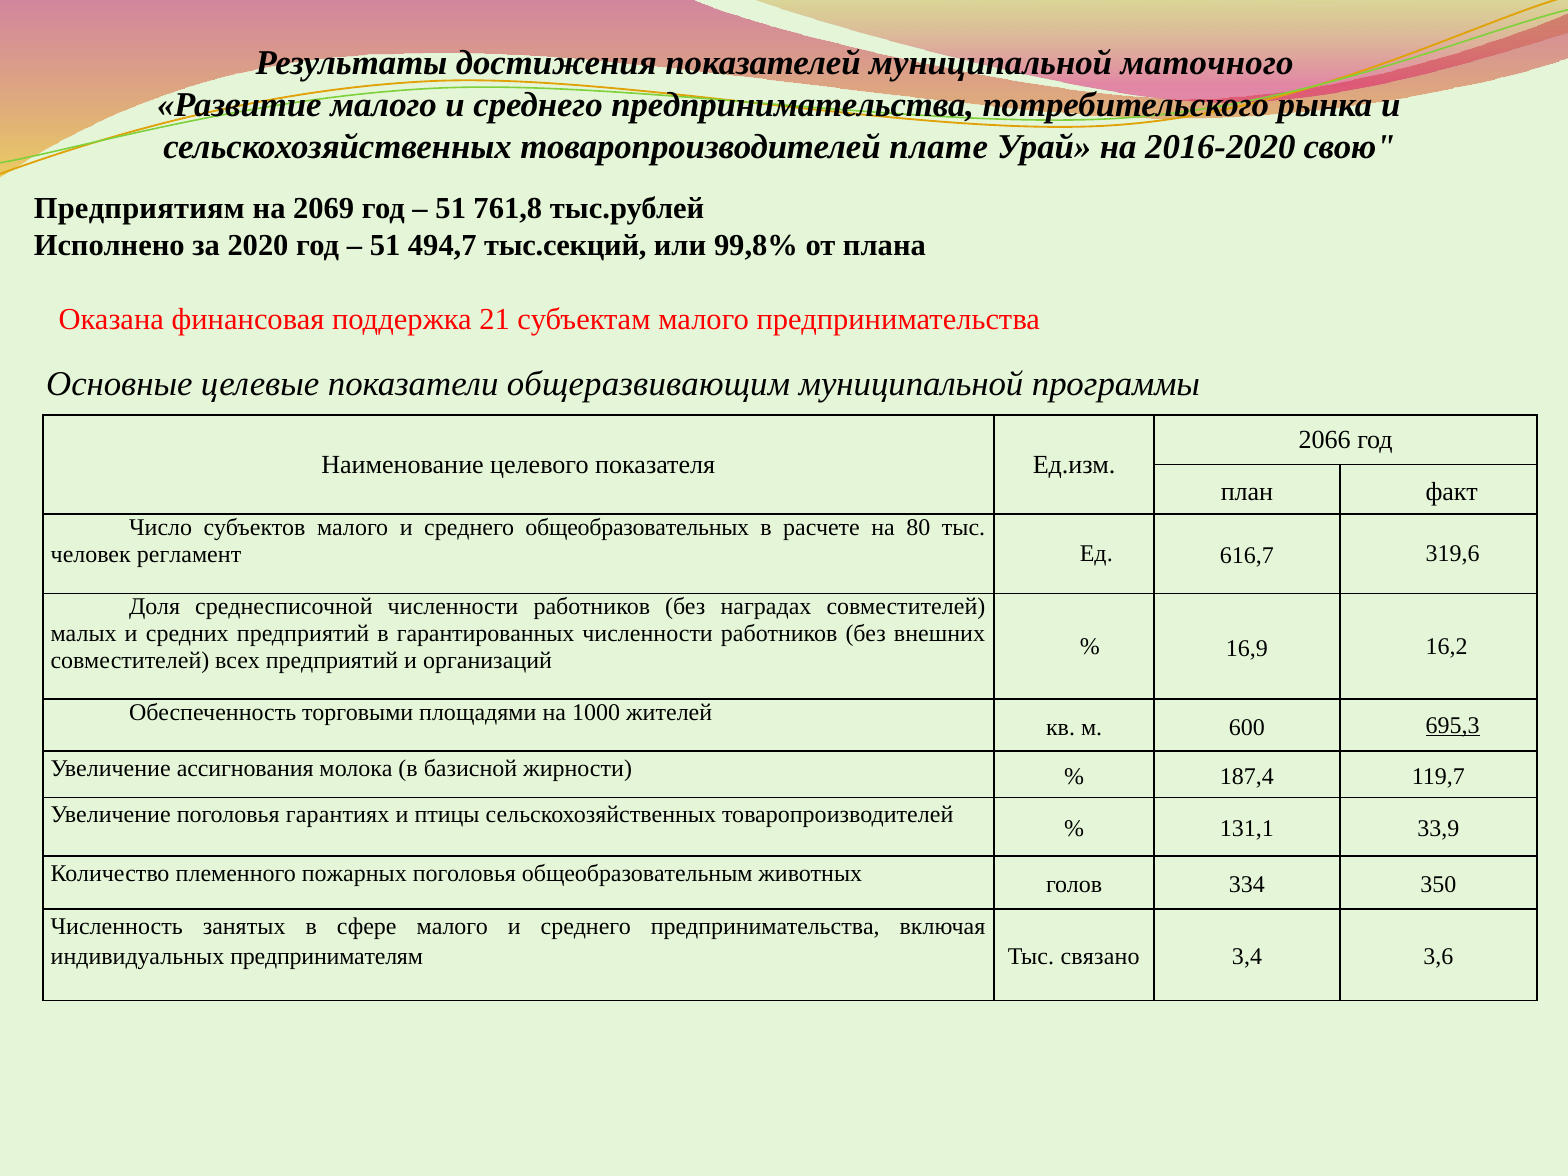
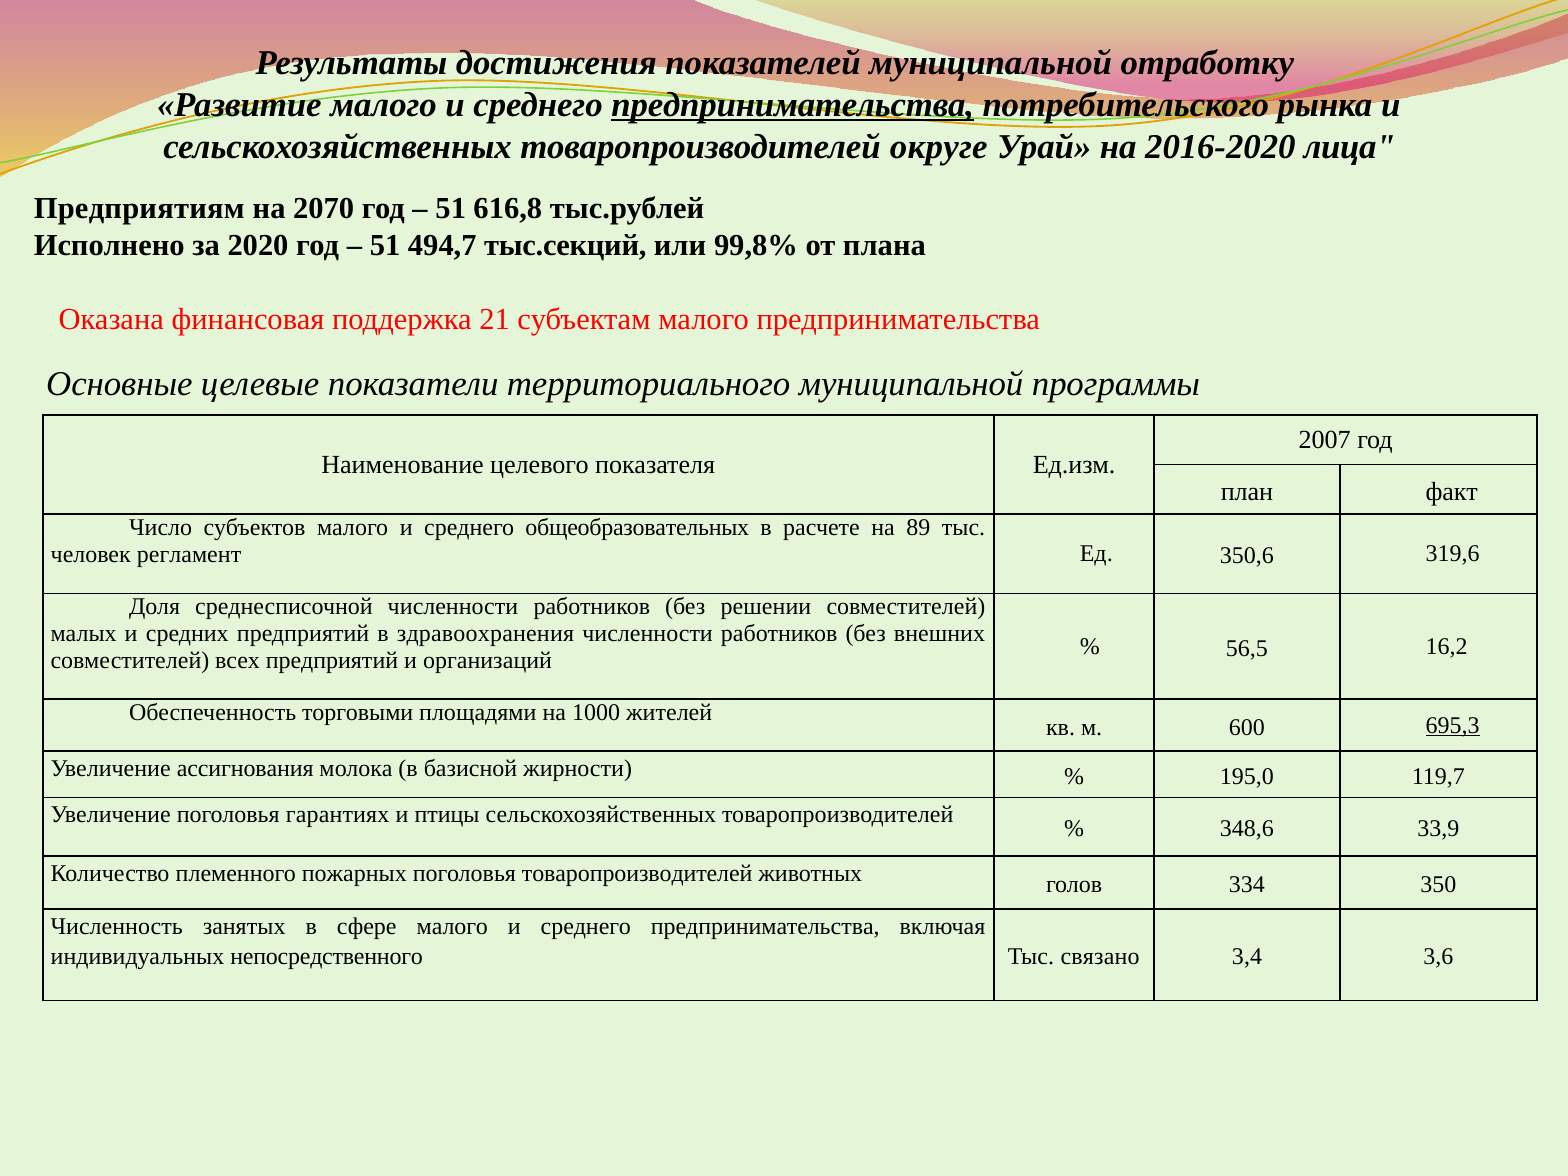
маточного: маточного -> отработку
предпринимательства at (793, 105) underline: none -> present
плате: плате -> округе
свою: свою -> лица
2069: 2069 -> 2070
761,8: 761,8 -> 616,8
общеразвивающим: общеразвивающим -> территориального
2066: 2066 -> 2007
80: 80 -> 89
616,7: 616,7 -> 350,6
наградах: наградах -> решении
гарантированных: гарантированных -> здравоохранения
16,9: 16,9 -> 56,5
187,4: 187,4 -> 195,0
131,1: 131,1 -> 348,6
поголовья общеобразовательным: общеобразовательным -> товаропроизводителей
предпринимателям: предпринимателям -> непосредственного
